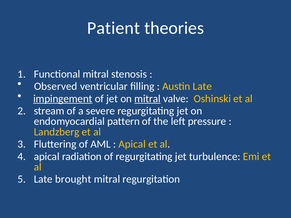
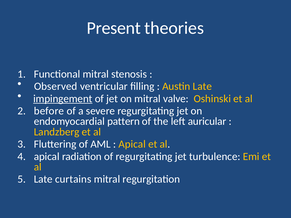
Patient: Patient -> Present
mitral at (147, 99) underline: present -> none
stream: stream -> before
pressure: pressure -> auricular
brought: brought -> curtains
